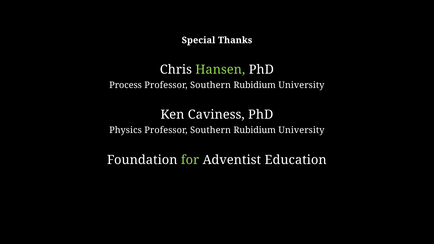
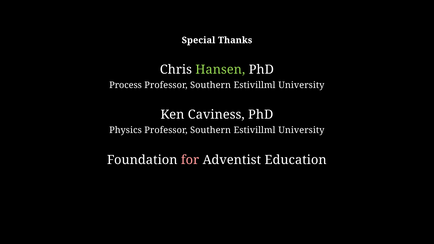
Rubidium at (255, 85): Rubidium -> Estivillml
Physics Professor Southern Rubidium: Rubidium -> Estivillml
for colour: light green -> pink
